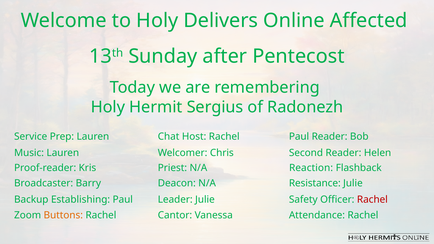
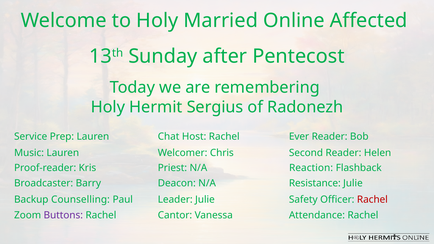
Delivers: Delivers -> Married
Rachel Paul: Paul -> Ever
Establishing: Establishing -> Counselling
Buttons colour: orange -> purple
